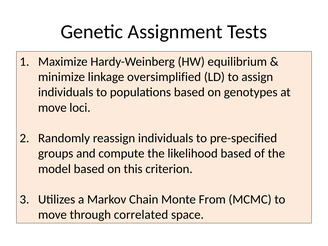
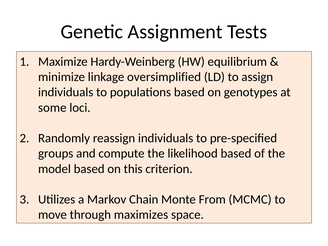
move at (52, 108): move -> some
correlated: correlated -> maximizes
